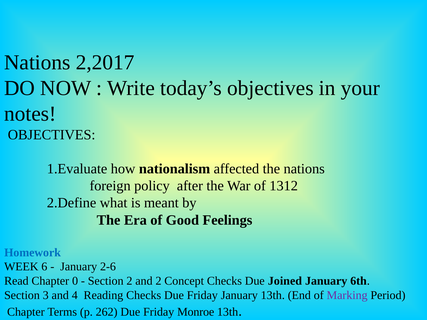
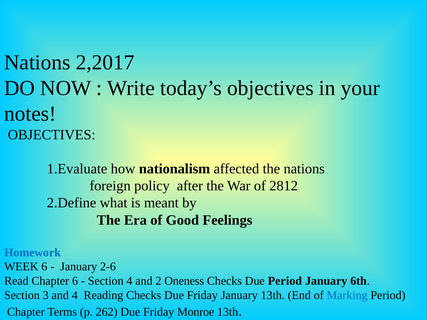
1312: 1312 -> 2812
Chapter 0: 0 -> 6
Section 2: 2 -> 4
Concept: Concept -> Oneness
Due Joined: Joined -> Period
Marking colour: purple -> blue
